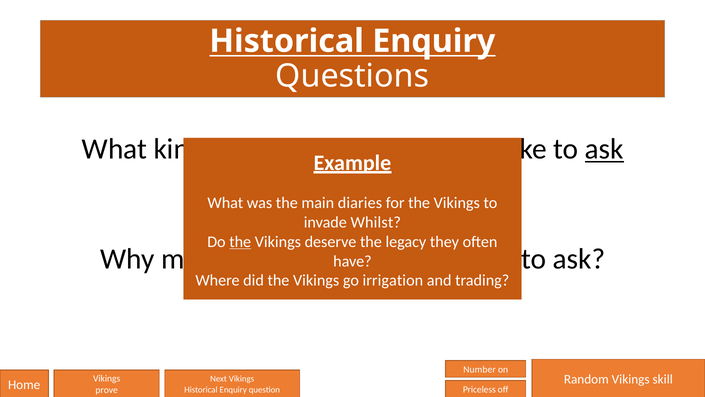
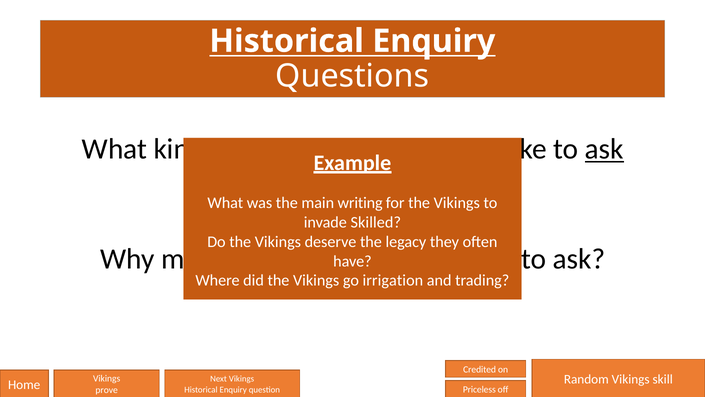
diaries: diaries -> writing
Whilst: Whilst -> Skilled
the at (240, 242) underline: present -> none
Number: Number -> Credited
